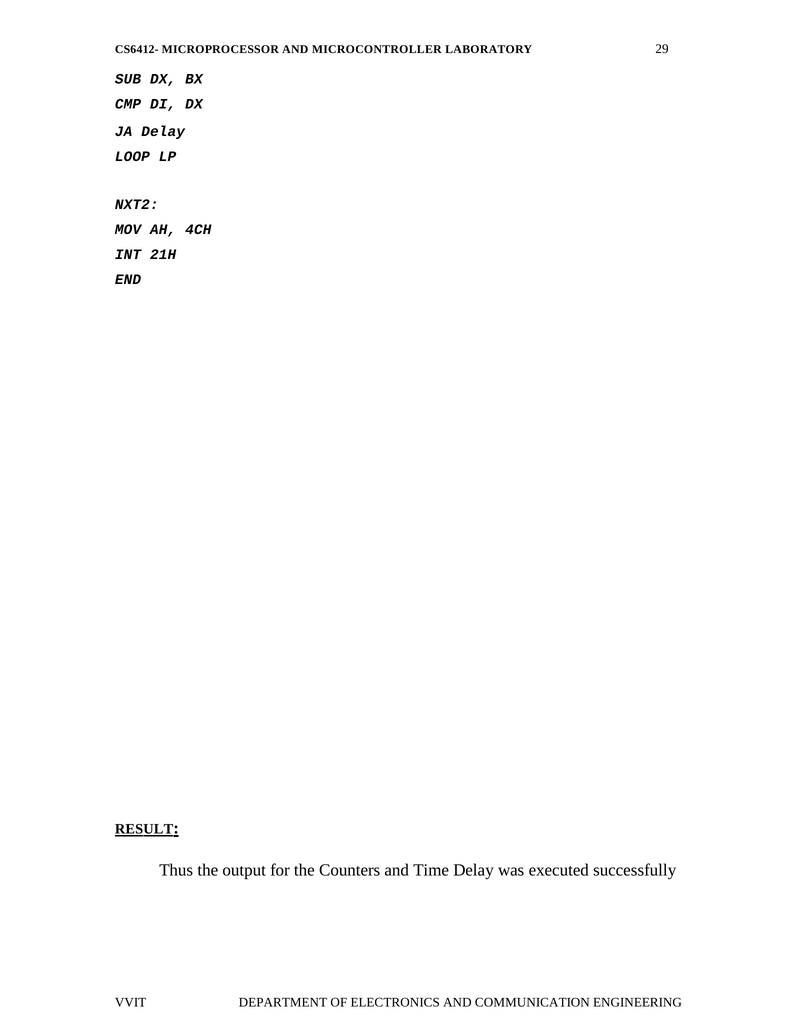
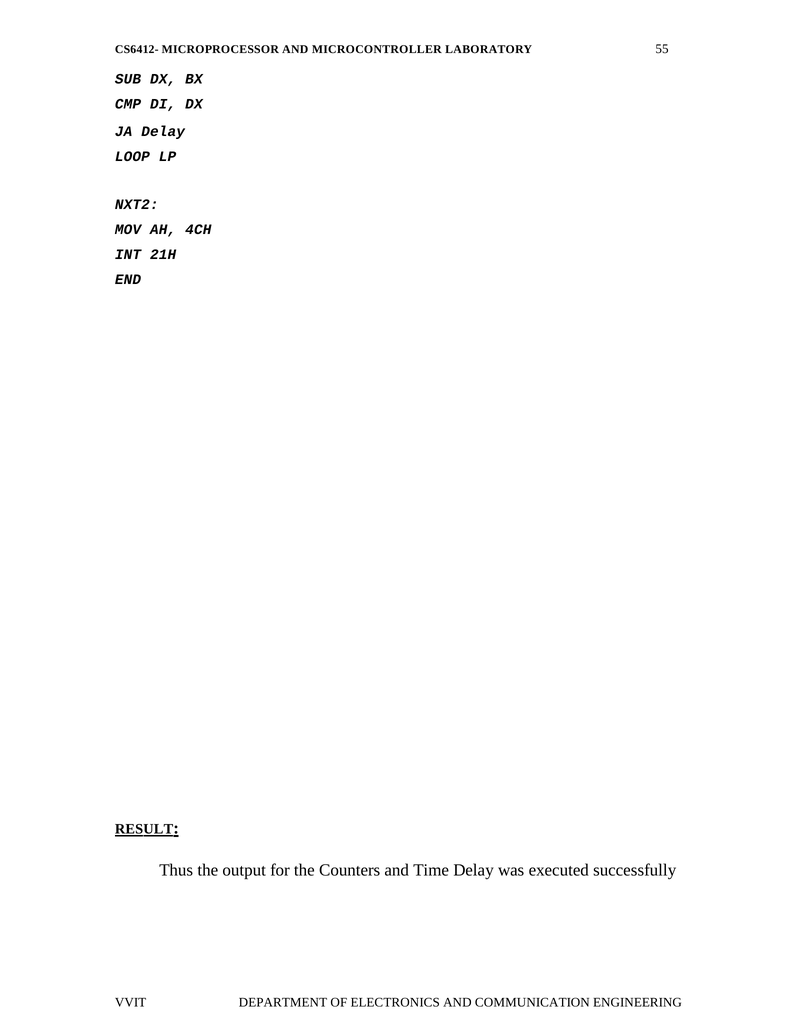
29: 29 -> 55
